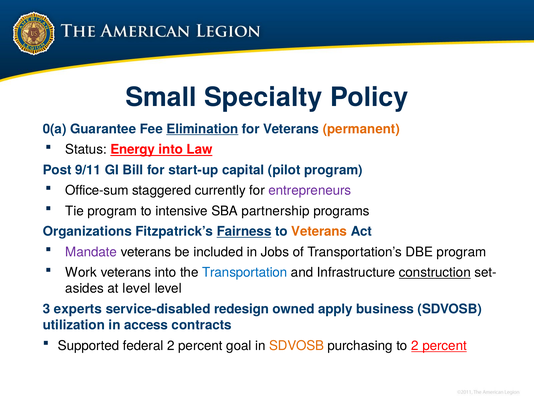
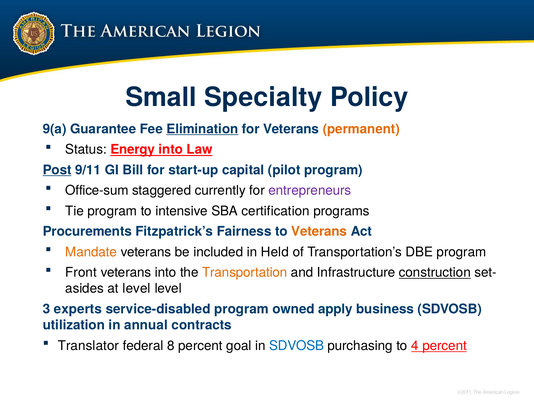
0(a: 0(a -> 9(a
Post underline: none -> present
partnership: partnership -> certification
Organizations: Organizations -> Procurements
Fairness underline: present -> none
Mandate colour: purple -> orange
Jobs: Jobs -> Held
Work: Work -> Front
Transportation colour: blue -> orange
service-disabled redesign: redesign -> program
access: access -> annual
Supported: Supported -> Translator
federal 2: 2 -> 8
SDVOSB at (297, 345) colour: orange -> blue
to 2: 2 -> 4
